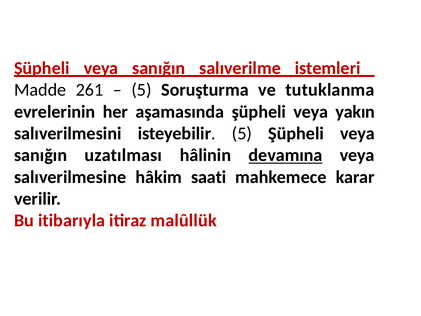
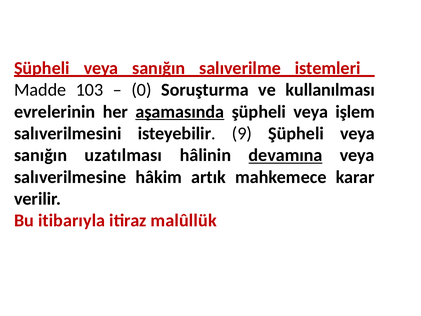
261: 261 -> 103
5 at (142, 90): 5 -> 0
tutuklanma: tutuklanma -> kullanılması
aşamasında underline: none -> present
yakın: yakın -> işlem
isteyebilir 5: 5 -> 9
saati: saati -> artık
